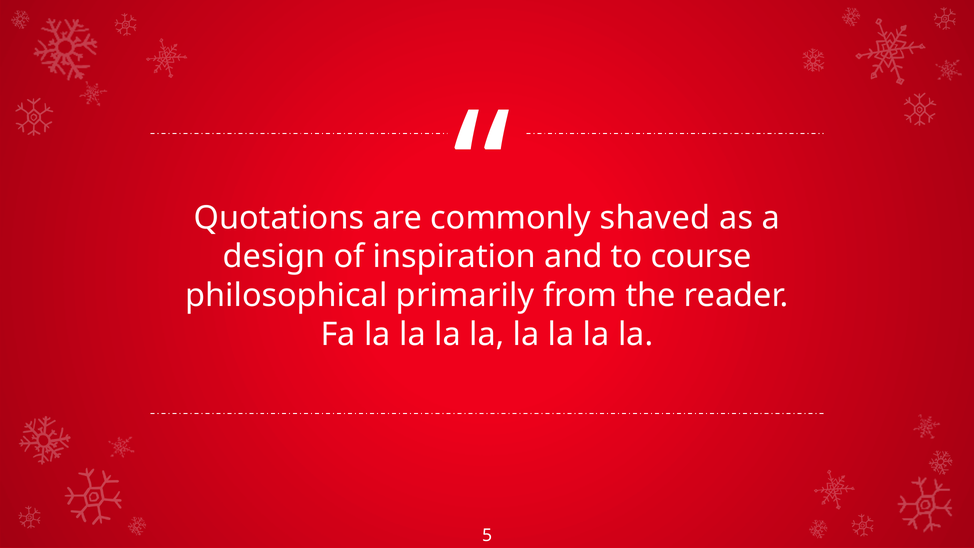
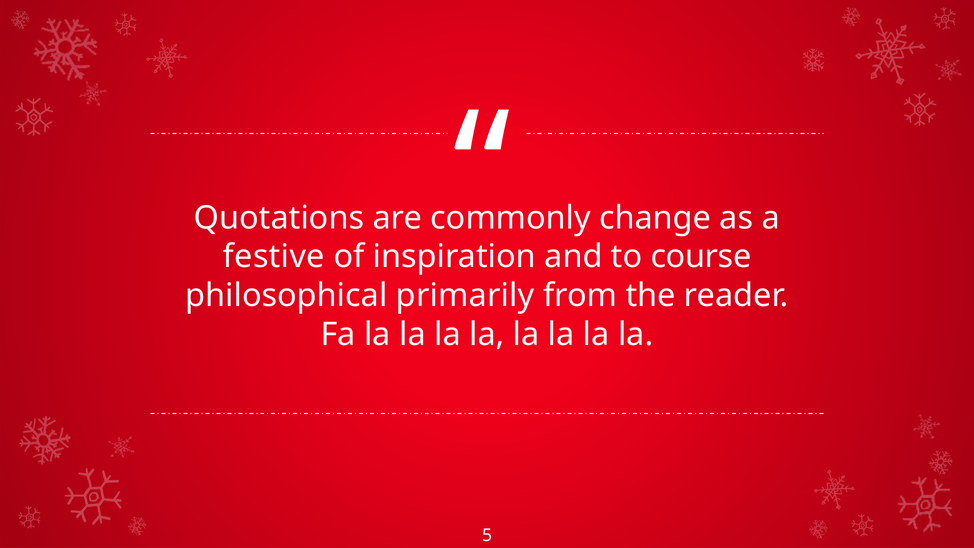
shaved: shaved -> change
design: design -> festive
